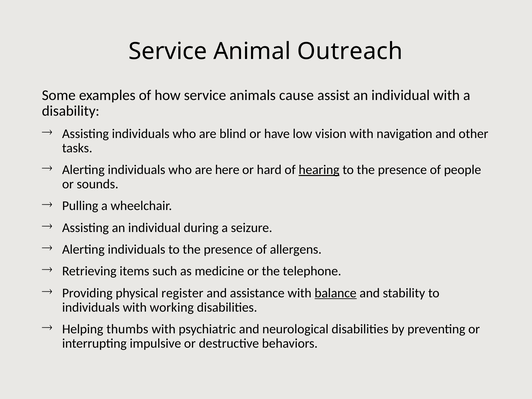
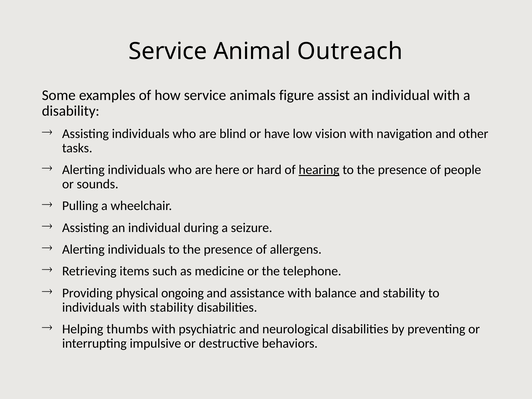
cause: cause -> figure
register: register -> ongoing
balance underline: present -> none
with working: working -> stability
